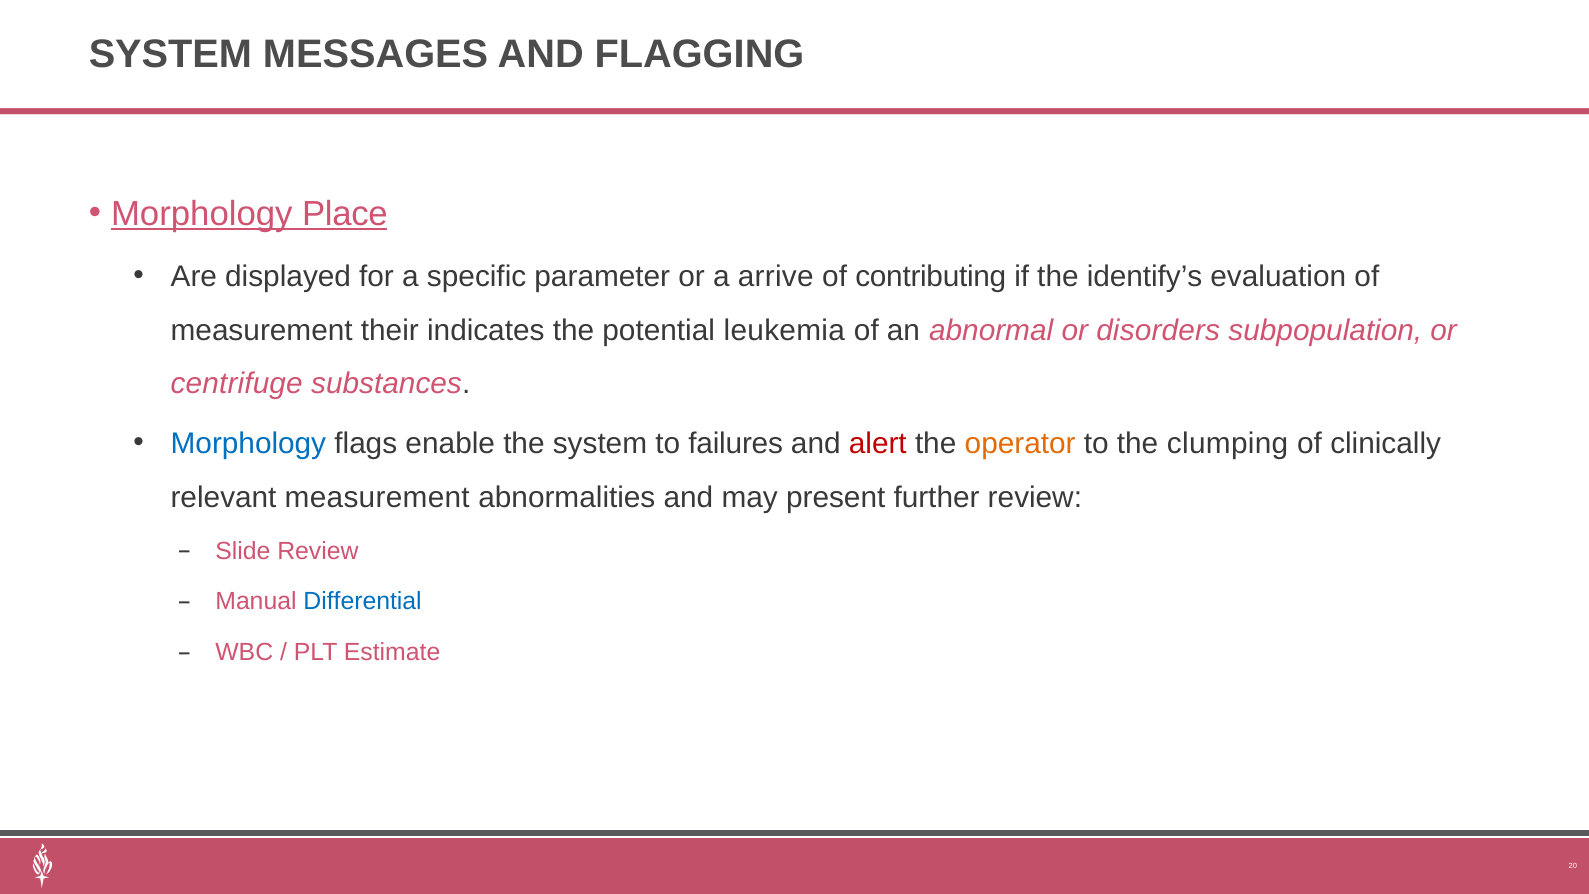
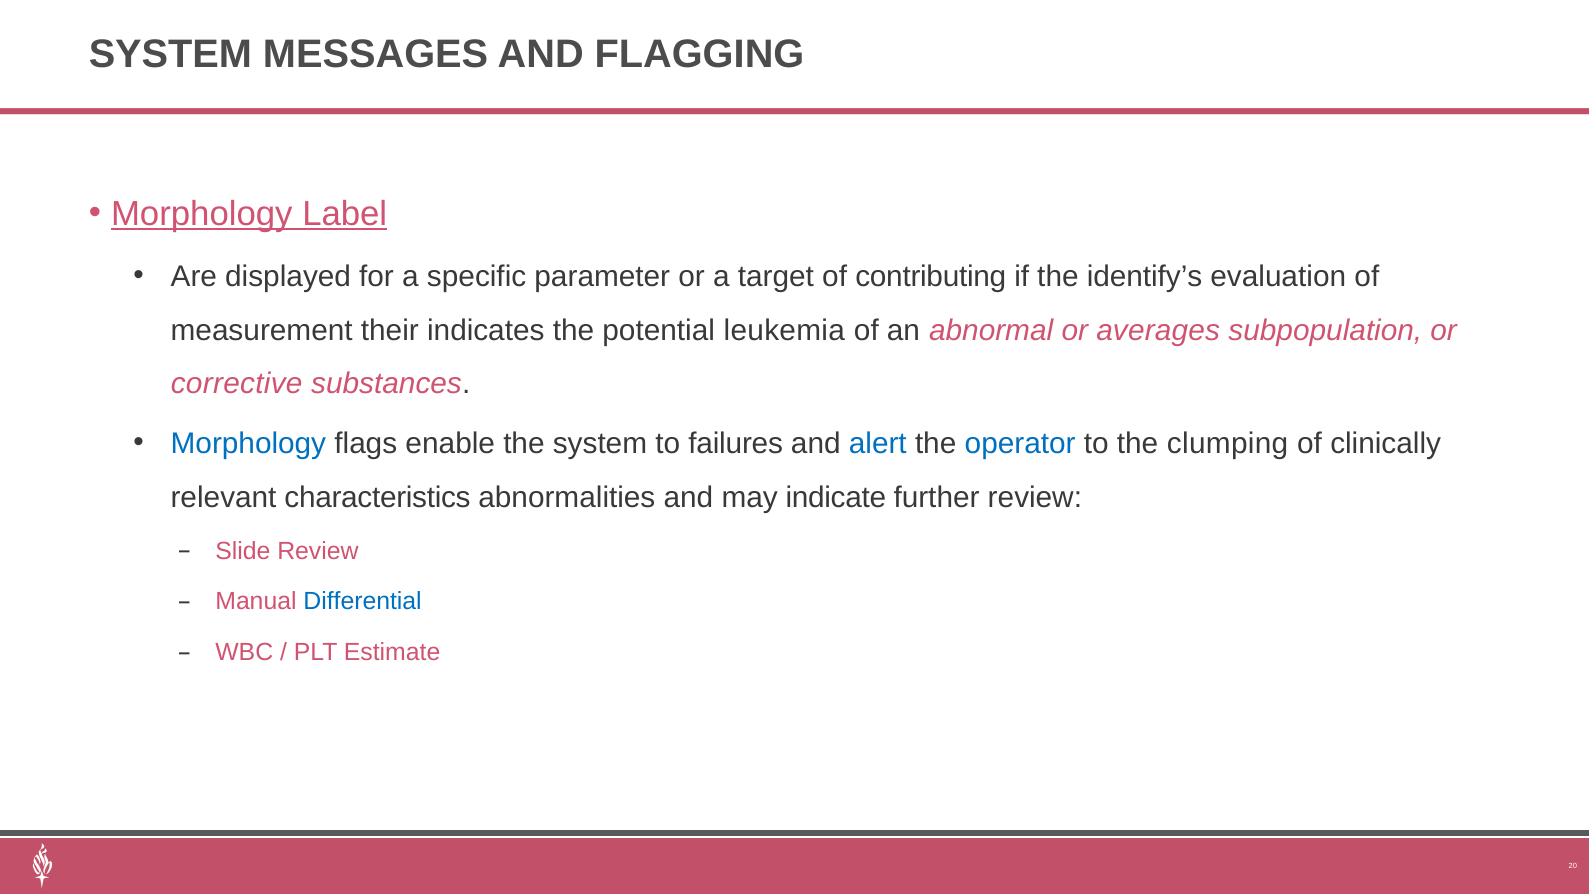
Place: Place -> Label
arrive: arrive -> target
disorders: disorders -> averages
centrifuge: centrifuge -> corrective
alert colour: red -> blue
operator colour: orange -> blue
relevant measurement: measurement -> characteristics
present: present -> indicate
